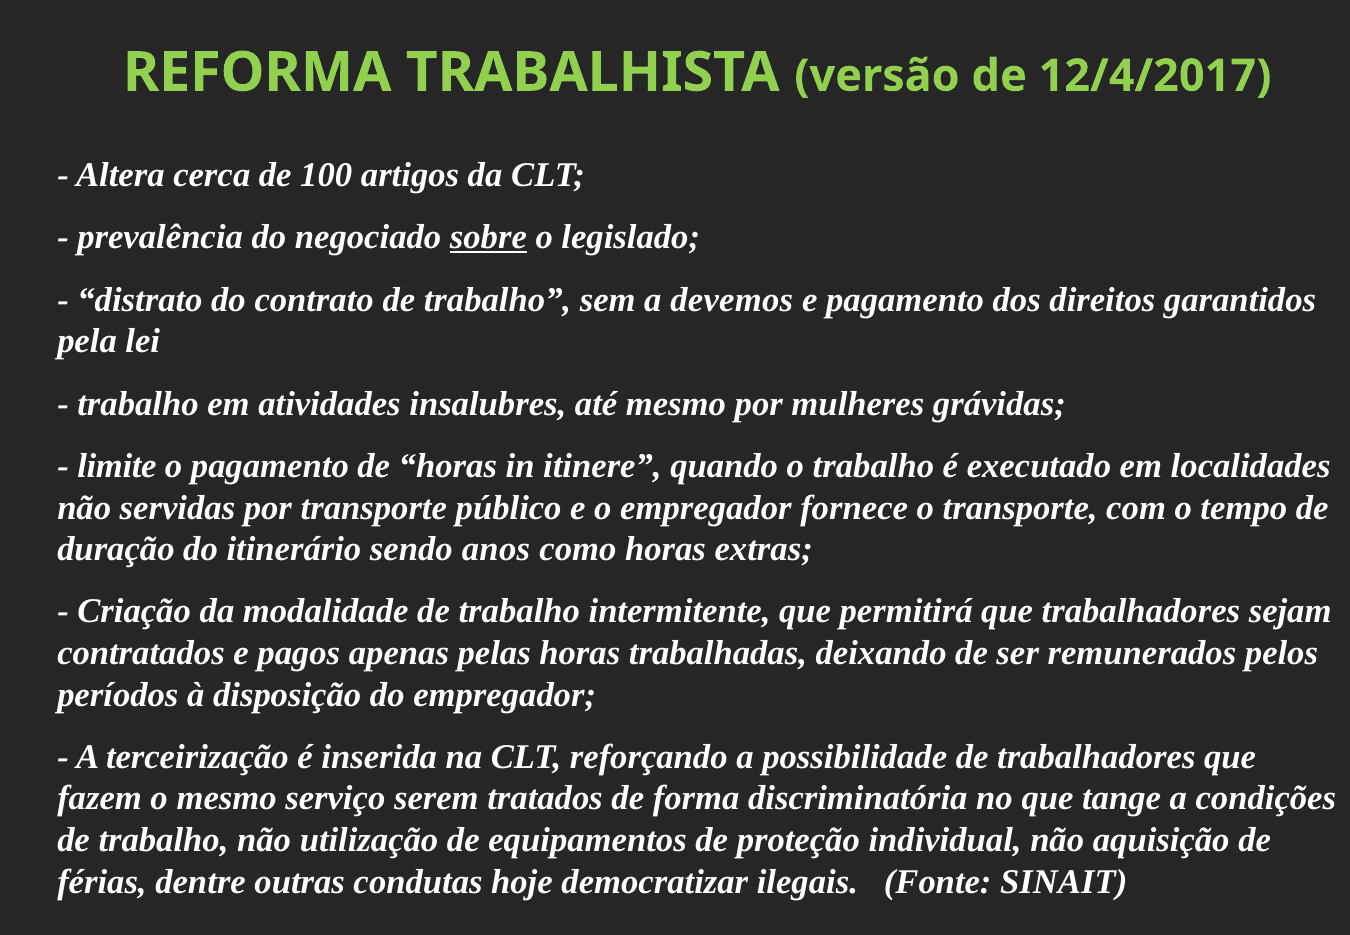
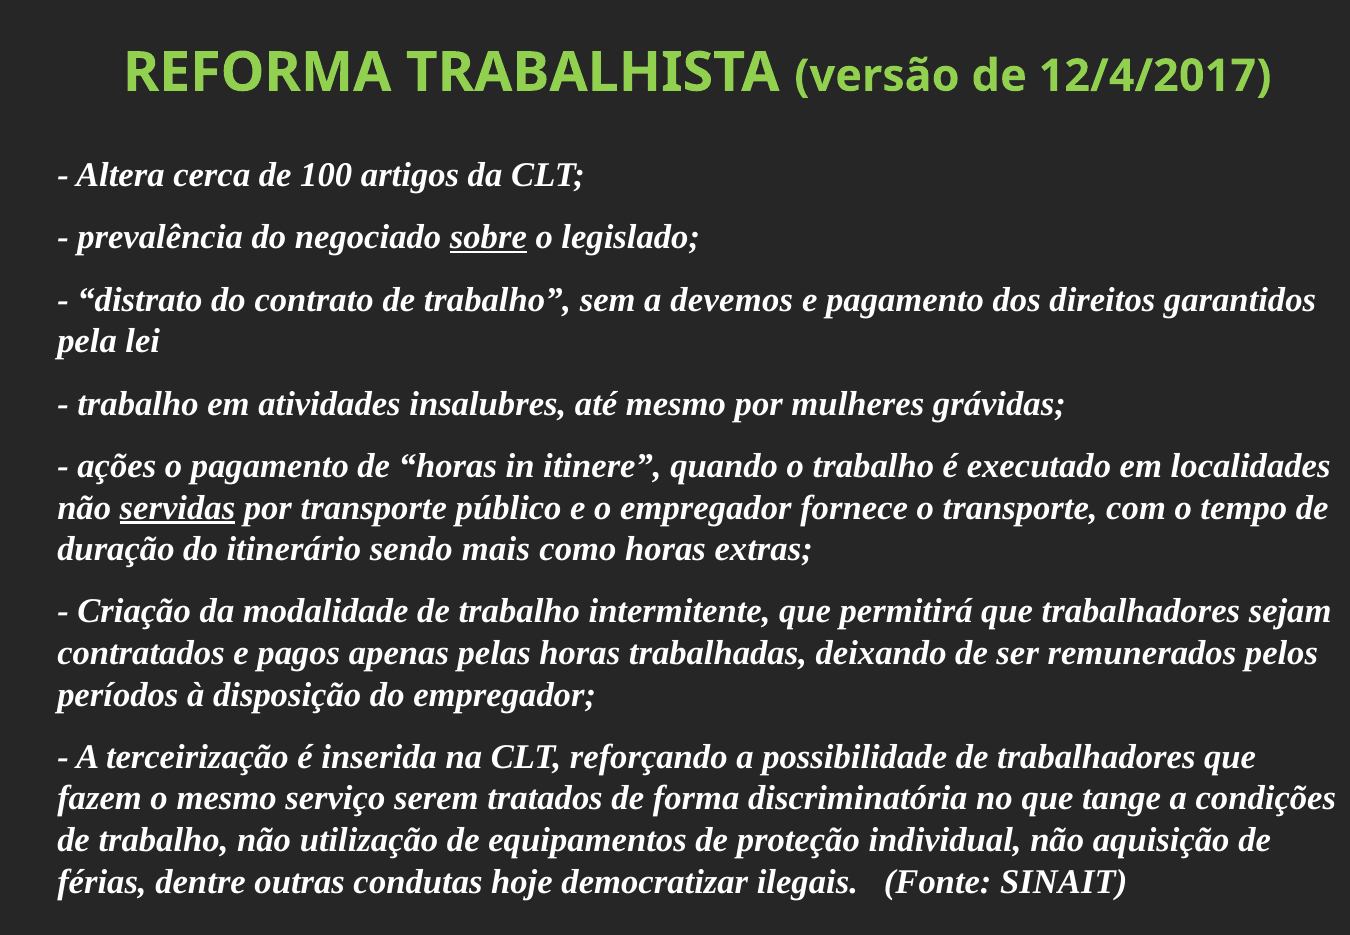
limite: limite -> ações
servidas underline: none -> present
anos: anos -> mais
